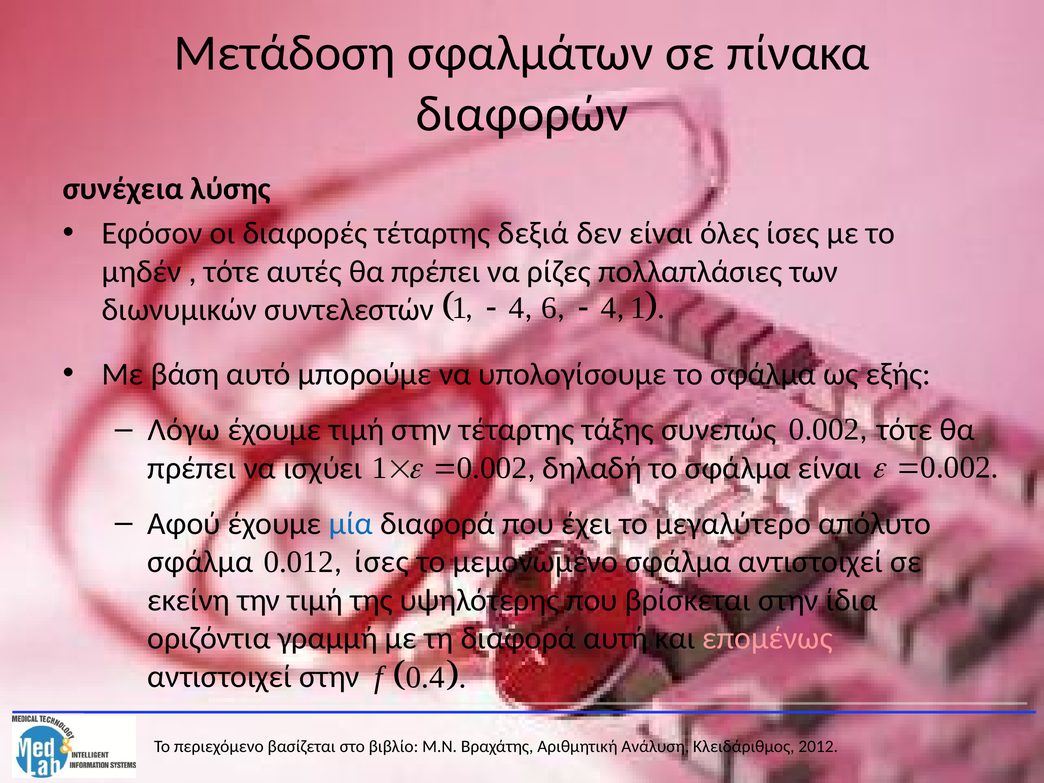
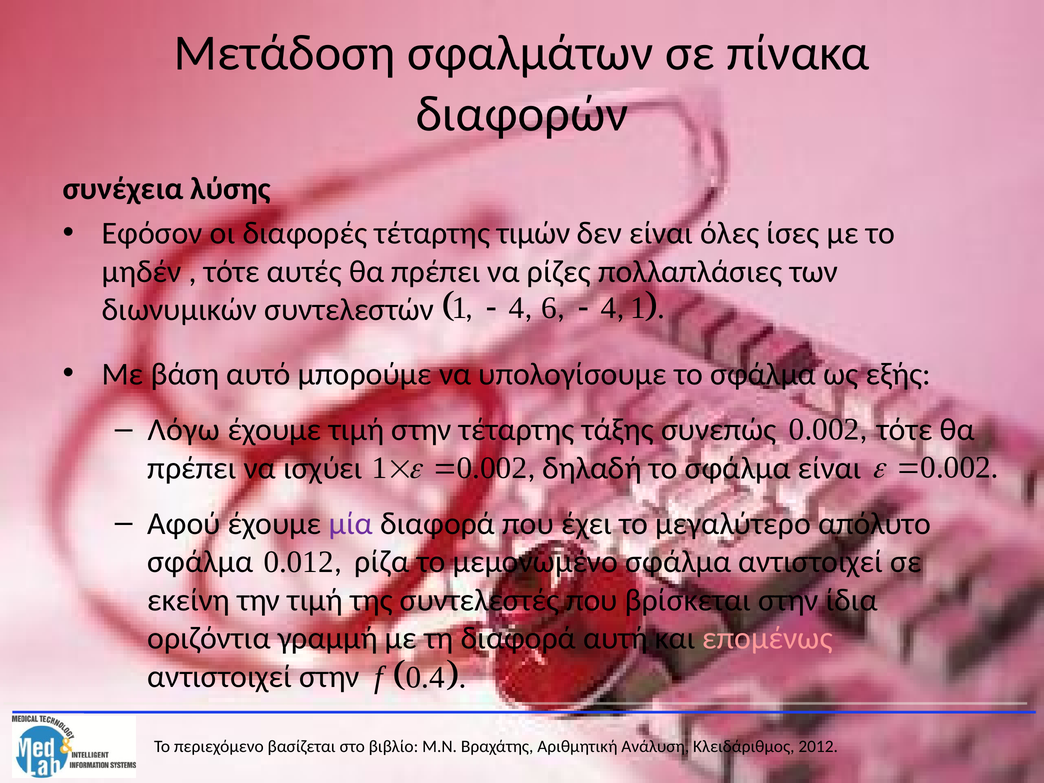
δεξιά: δεξιά -> τιμών
μία colour: blue -> purple
σφάλμα ίσες: ίσες -> ρίζα
υψηλότερης: υψηλότερης -> συντελεστές
